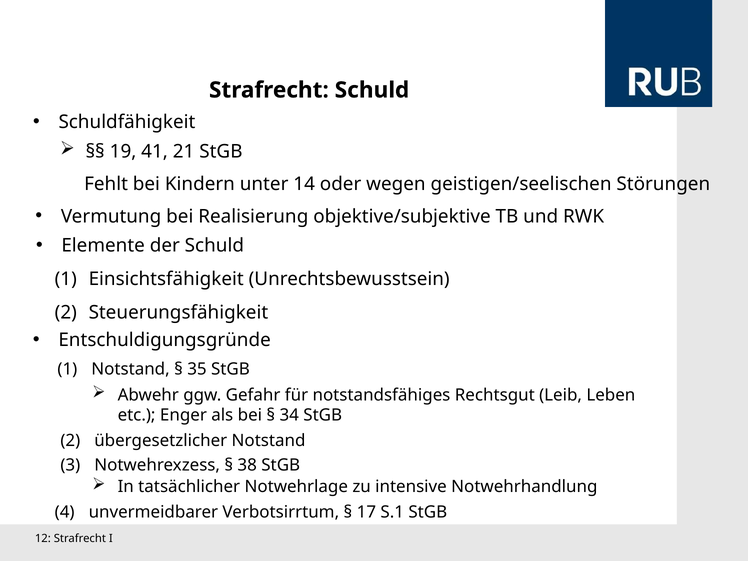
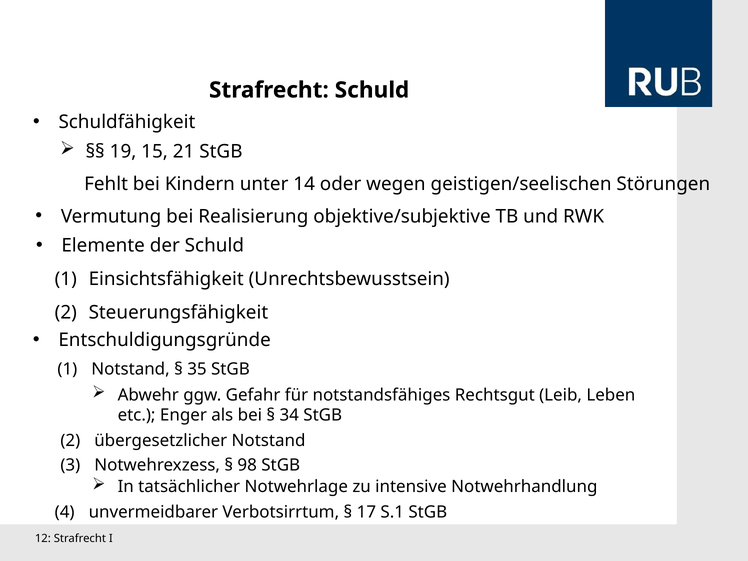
41: 41 -> 15
38: 38 -> 98
